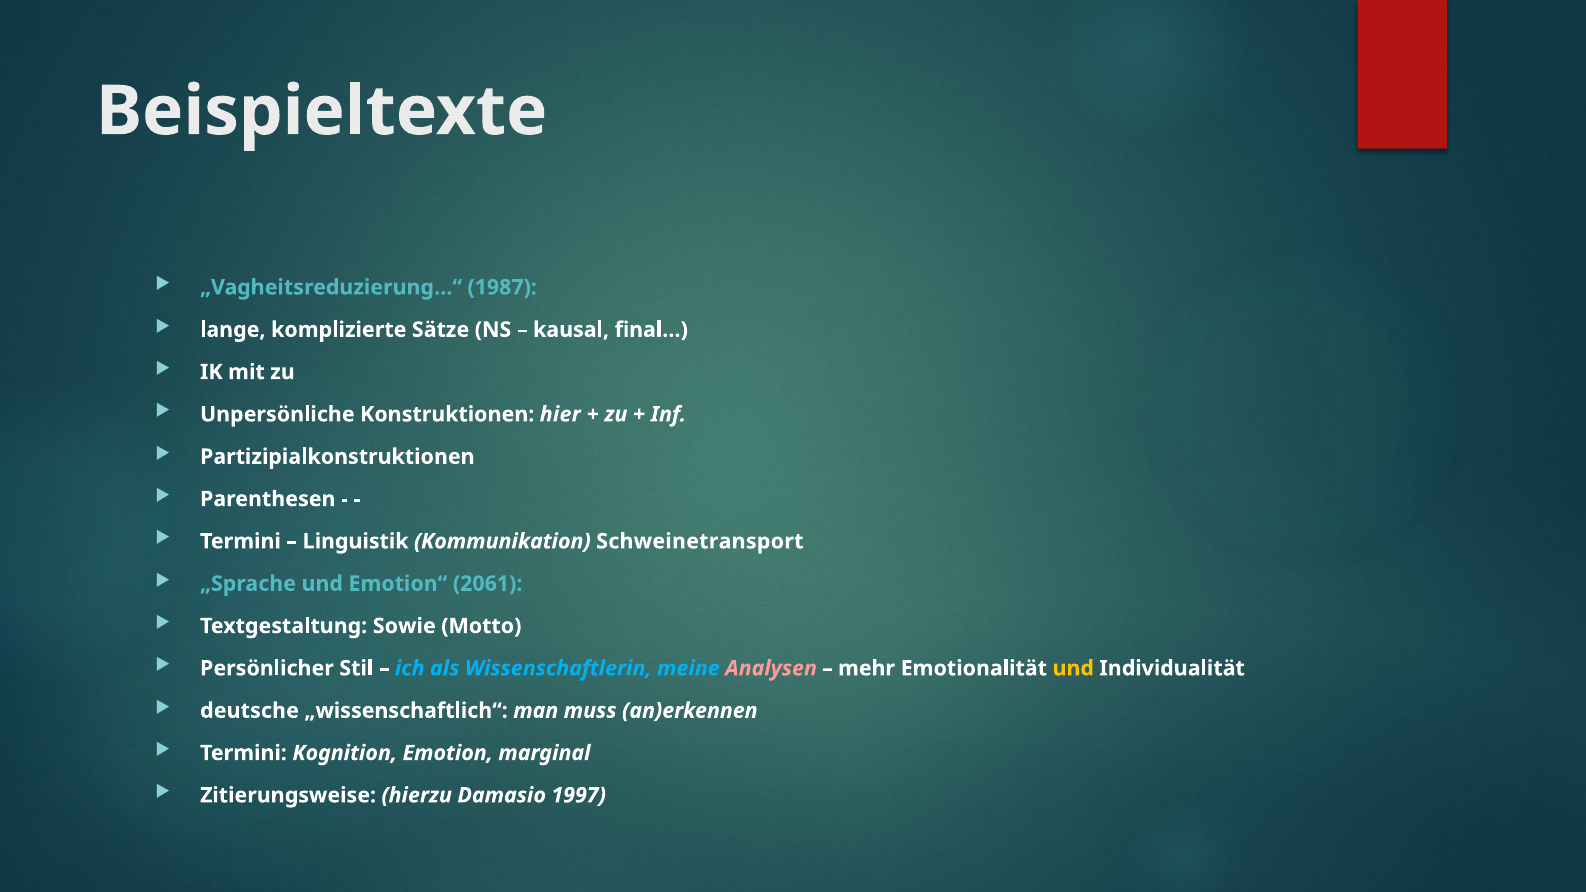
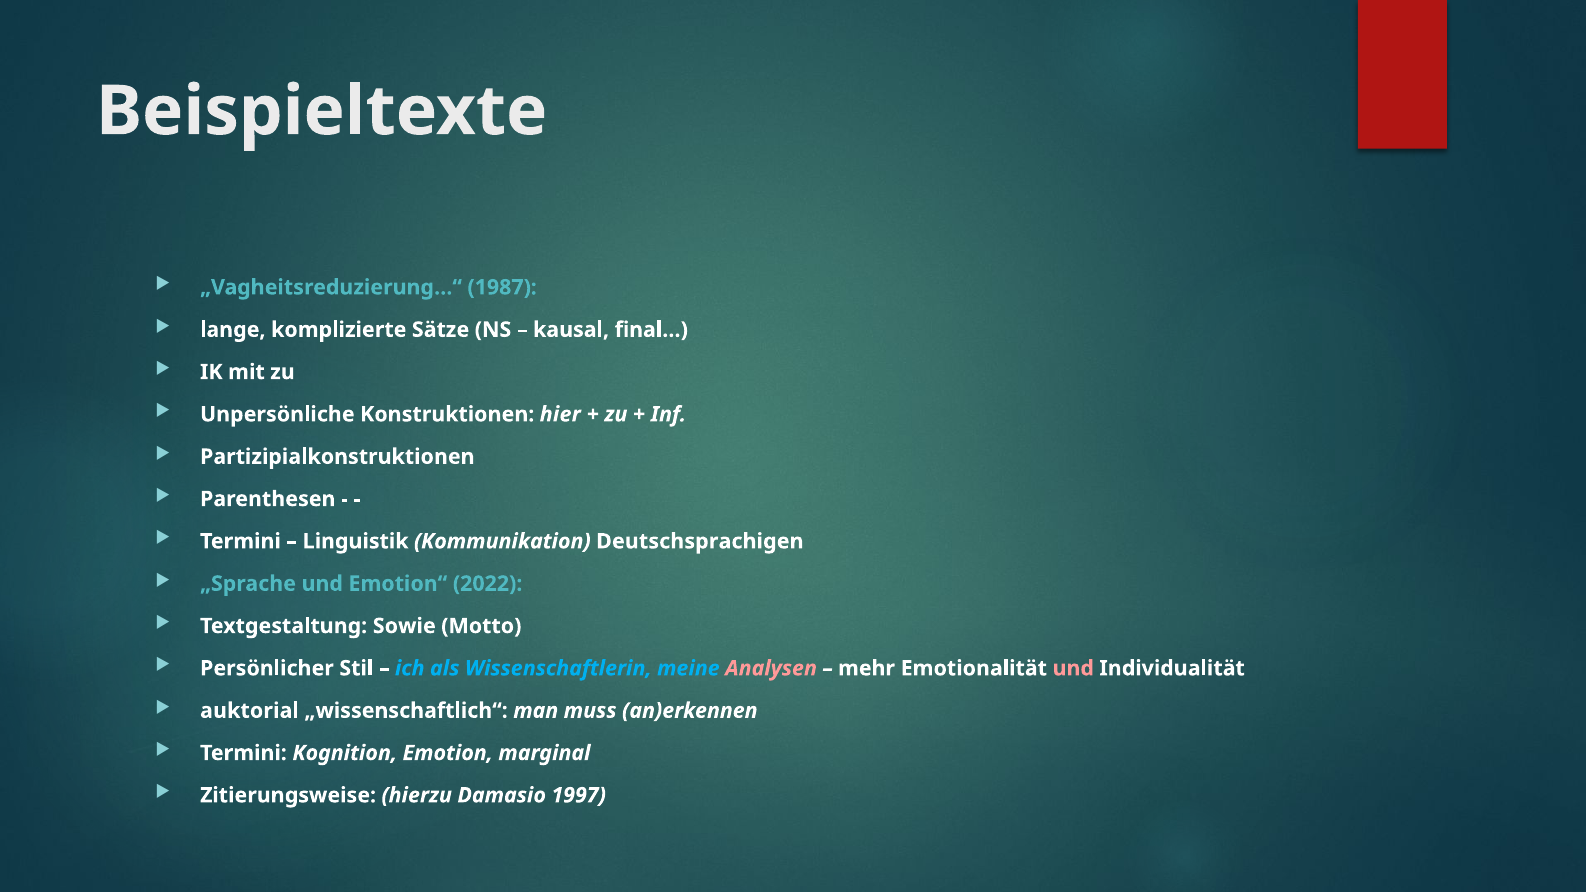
Schweinetransport: Schweinetransport -> Deutschsprachigen
2061: 2061 -> 2022
und at (1073, 668) colour: yellow -> pink
deutsche: deutsche -> auktorial
